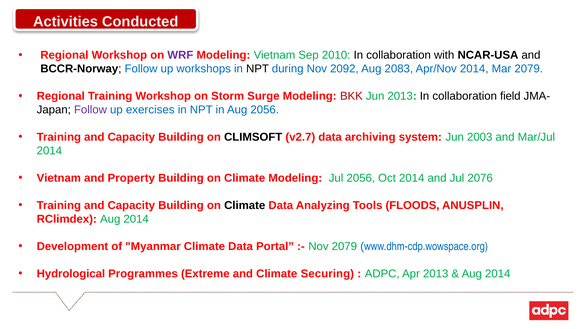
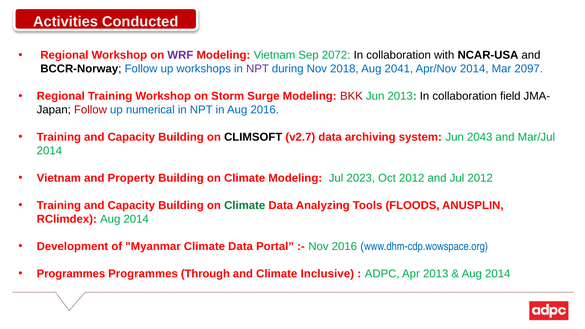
2010: 2010 -> 2072
NPT at (258, 69) colour: black -> purple
2092: 2092 -> 2018
2083: 2083 -> 2041
Mar 2079: 2079 -> 2097
Follow at (90, 110) colour: purple -> red
exercises: exercises -> numerical
Aug 2056: 2056 -> 2016
2003: 2003 -> 2043
Jul 2056: 2056 -> 2023
Oct 2014: 2014 -> 2012
Jul 2076: 2076 -> 2012
Climate at (245, 205) colour: black -> green
Nov 2079: 2079 -> 2016
Hydrological at (71, 274): Hydrological -> Programmes
Extreme: Extreme -> Through
Securing: Securing -> Inclusive
